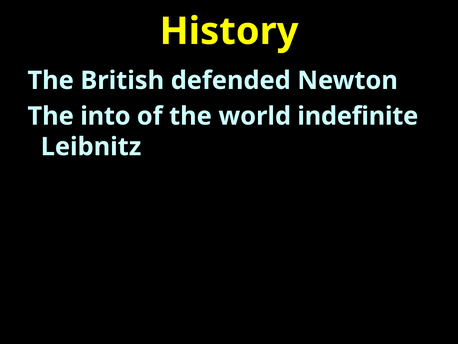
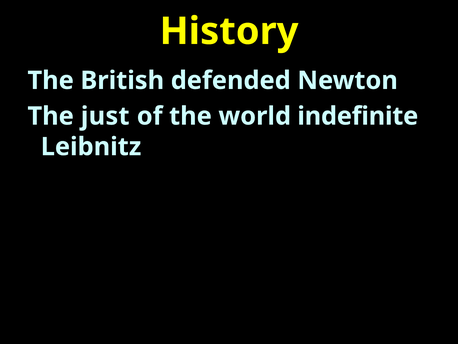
into: into -> just
